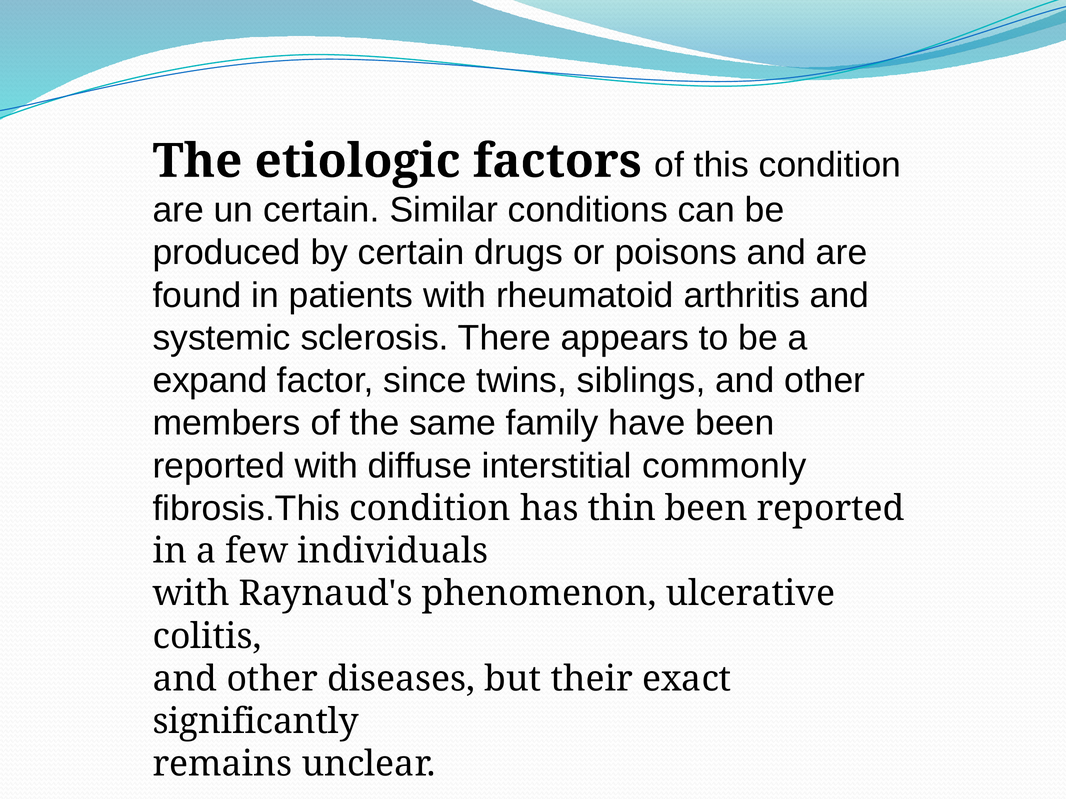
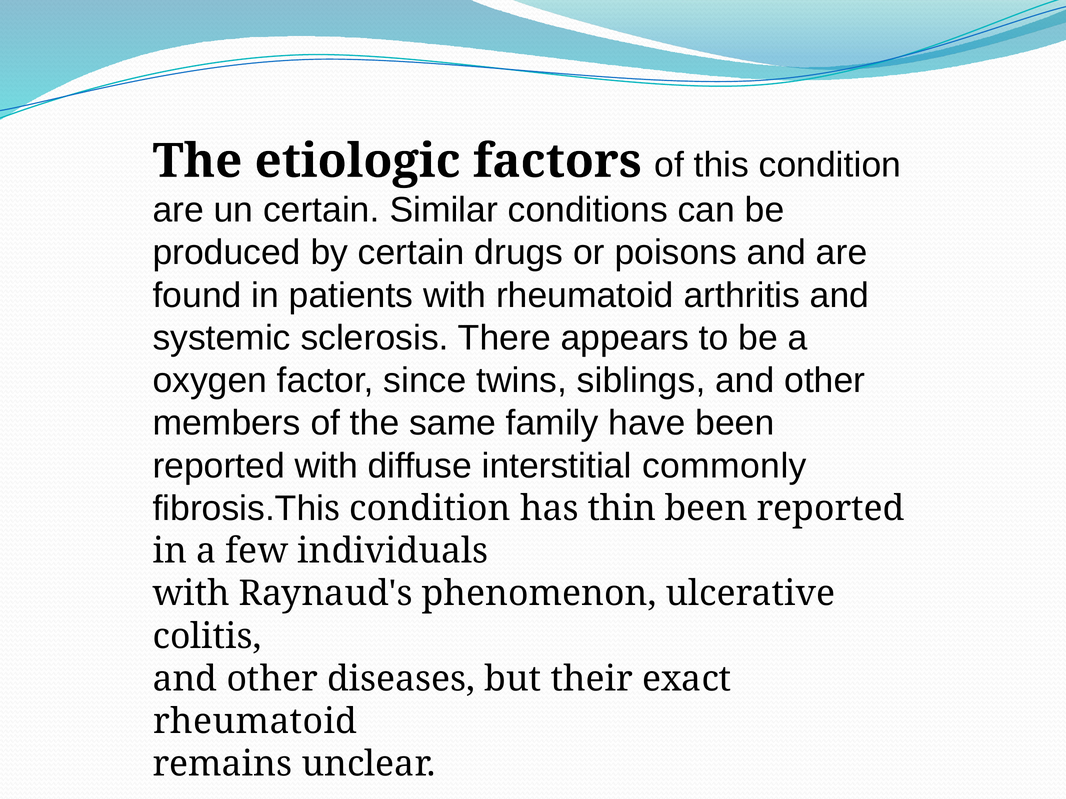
expand: expand -> oxygen
significantly at (256, 722): significantly -> rheumatoid
